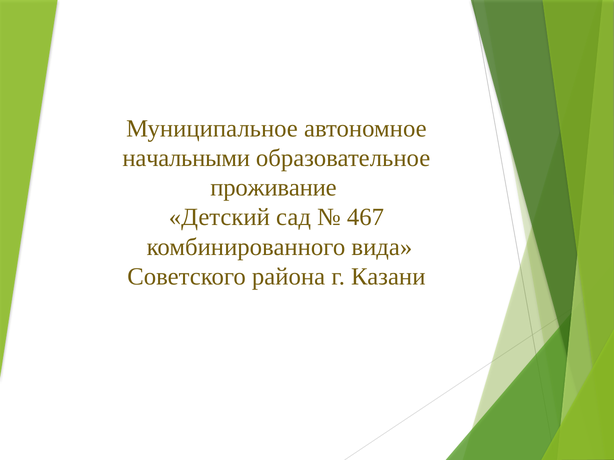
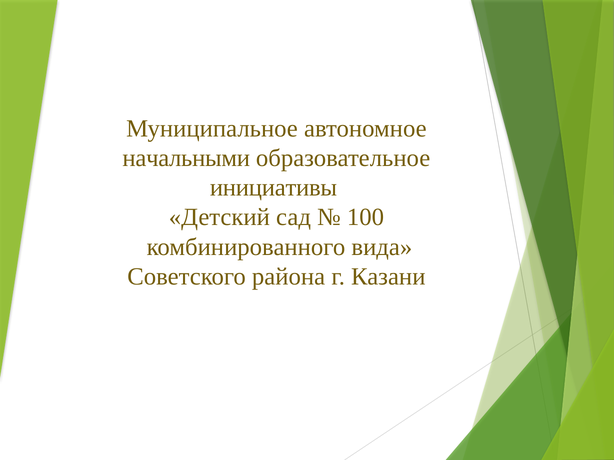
проживание: проживание -> инициативы
467: 467 -> 100
